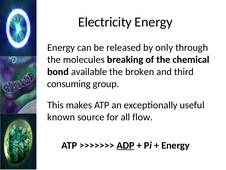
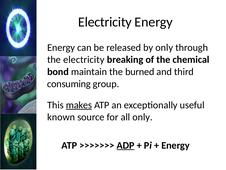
the molecules: molecules -> electricity
available: available -> maintain
broken: broken -> burned
makes underline: none -> present
all flow: flow -> only
